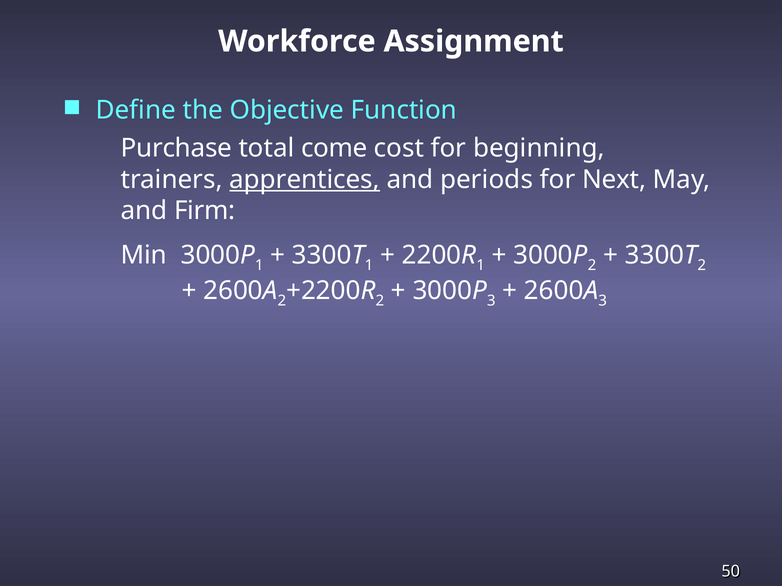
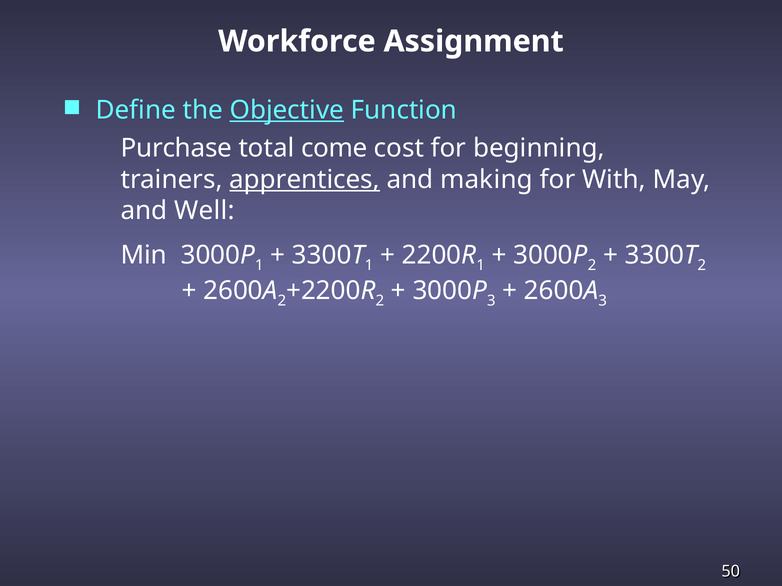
Objective underline: none -> present
periods: periods -> making
Next: Next -> With
Firm: Firm -> Well
